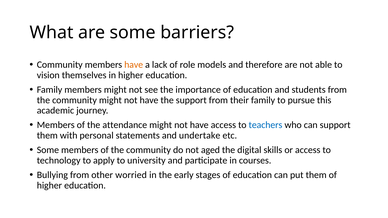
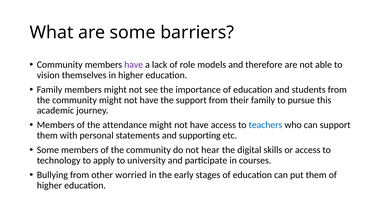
have at (134, 65) colour: orange -> purple
undertake: undertake -> supporting
aged: aged -> hear
